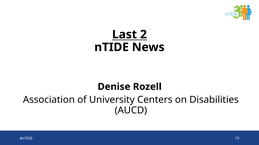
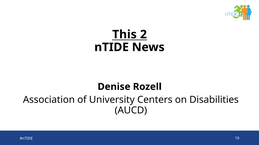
Last: Last -> This
